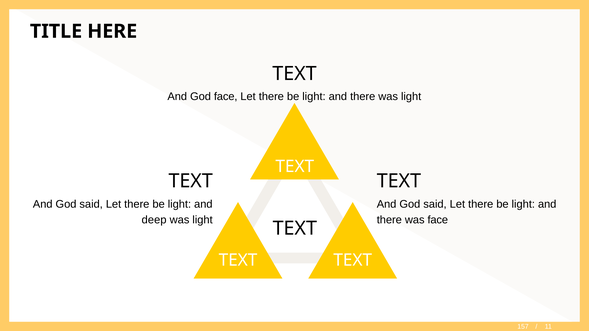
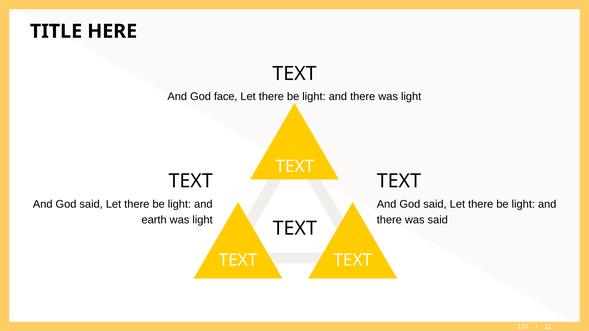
deep: deep -> earth
was face: face -> said
